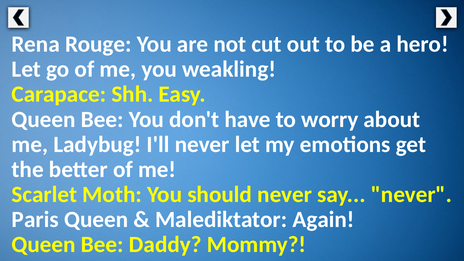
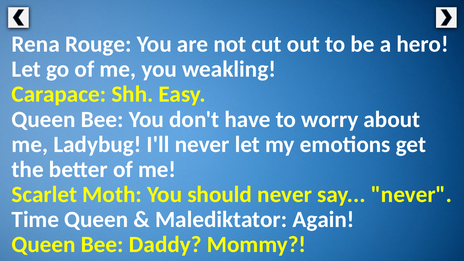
Paris: Paris -> Time
